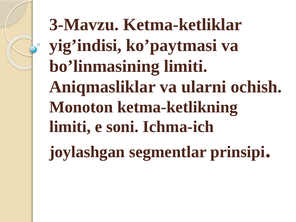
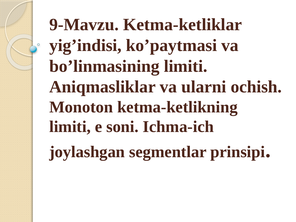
3-Mavzu: 3-Mavzu -> 9-Mavzu
